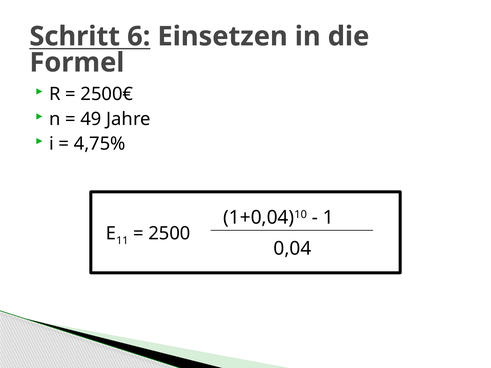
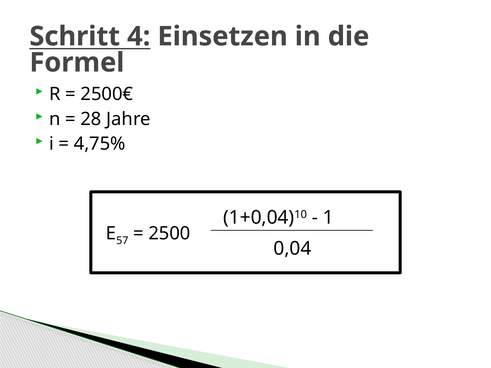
6: 6 -> 4
49: 49 -> 28
11: 11 -> 57
